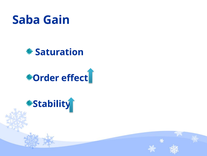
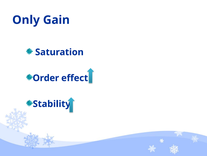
Saba: Saba -> Only
